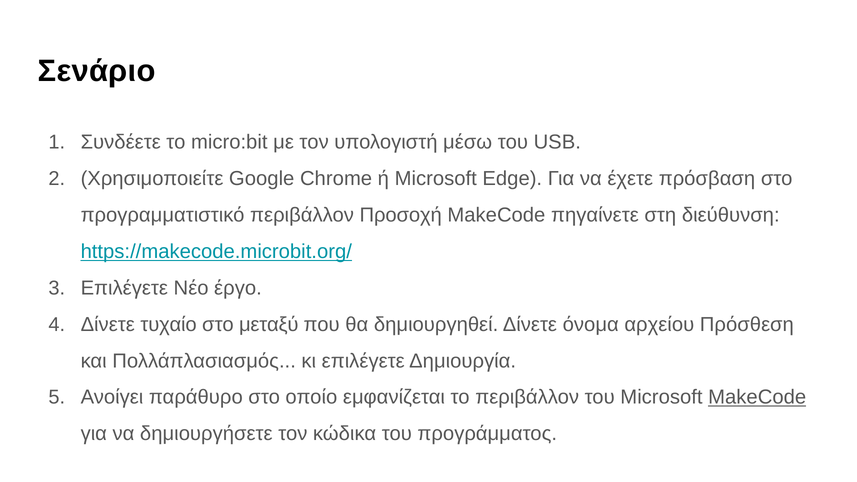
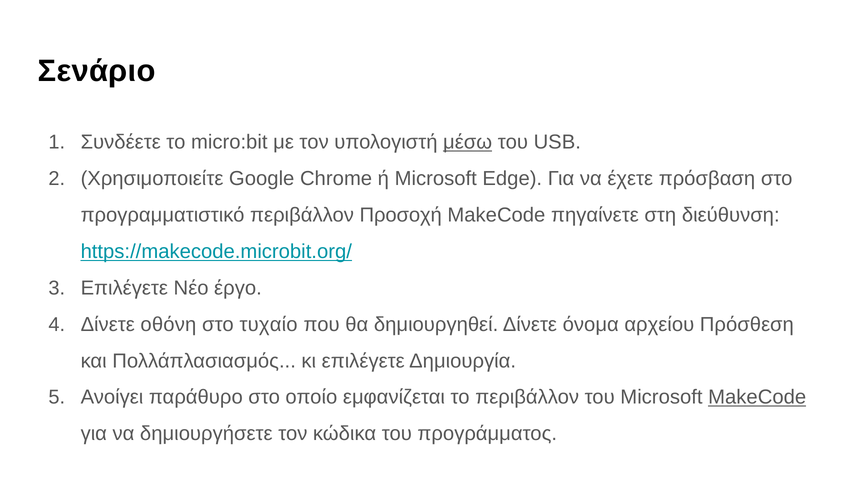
μέσω underline: none -> present
τυχαίο: τυχαίο -> οθόνη
μεταξύ: μεταξύ -> τυχαίο
